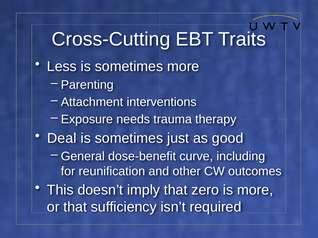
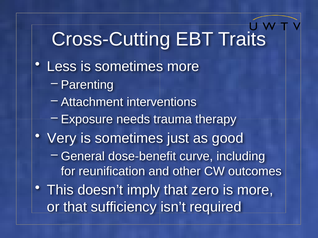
Deal: Deal -> Very
